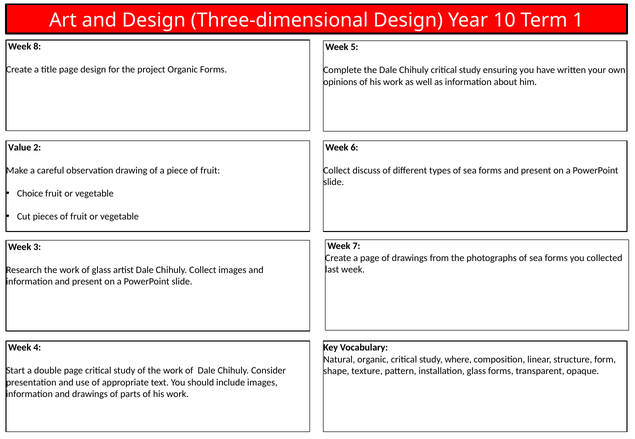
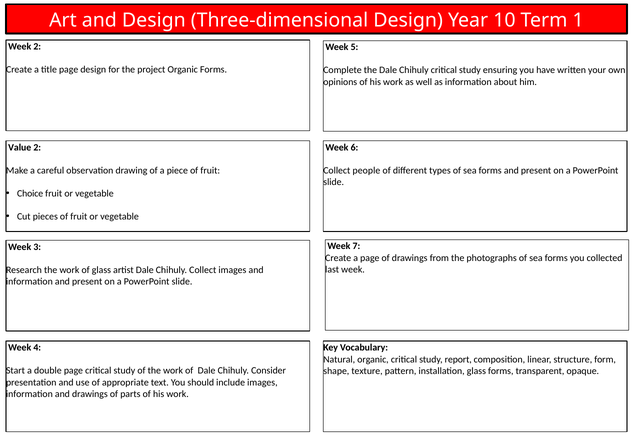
Week 8: 8 -> 2
discuss: discuss -> people
where: where -> report
